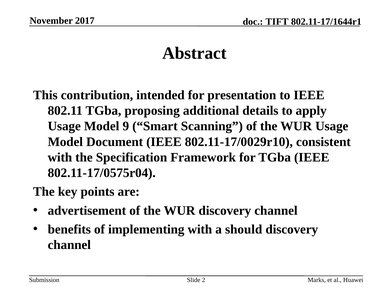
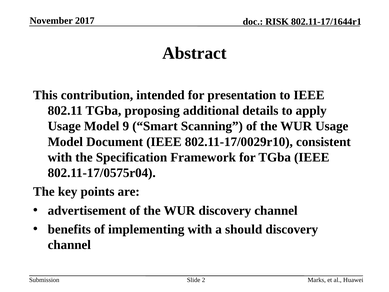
TIFT: TIFT -> RISK
